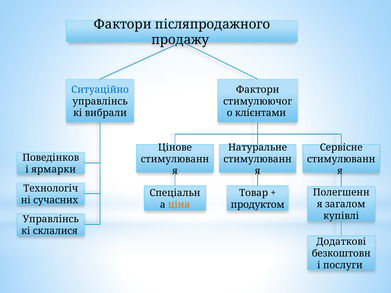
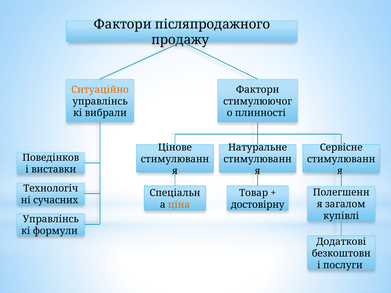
Ситуаційно colour: blue -> orange
клієнтами: клієнтами -> плинності
ярмарки: ярмарки -> виставки
продуктом: продуктом -> достовірну
склалися: склалися -> формули
